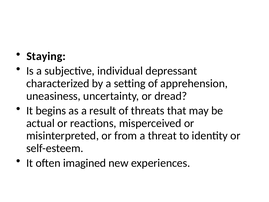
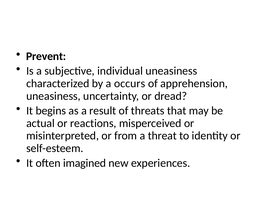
Staying: Staying -> Prevent
individual depressant: depressant -> uneasiness
setting: setting -> occurs
